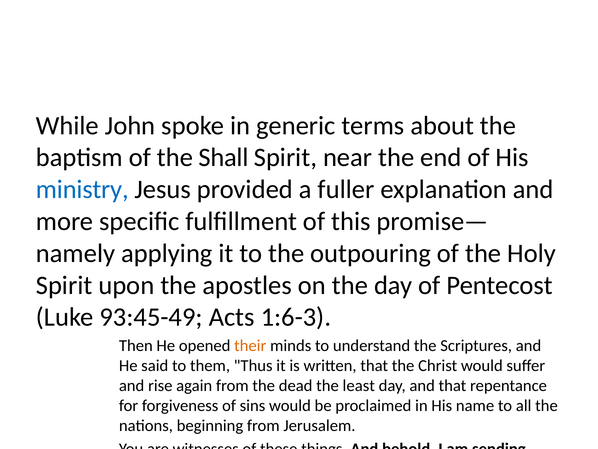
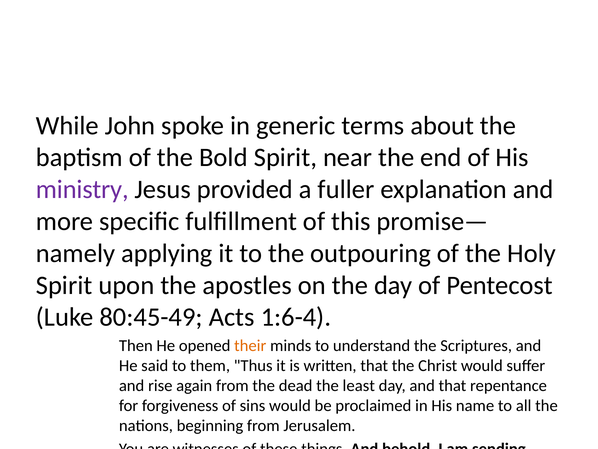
the Shall: Shall -> Bold
ministry colour: blue -> purple
93:45-49: 93:45-49 -> 80:45-49
1:6-3: 1:6-3 -> 1:6-4
